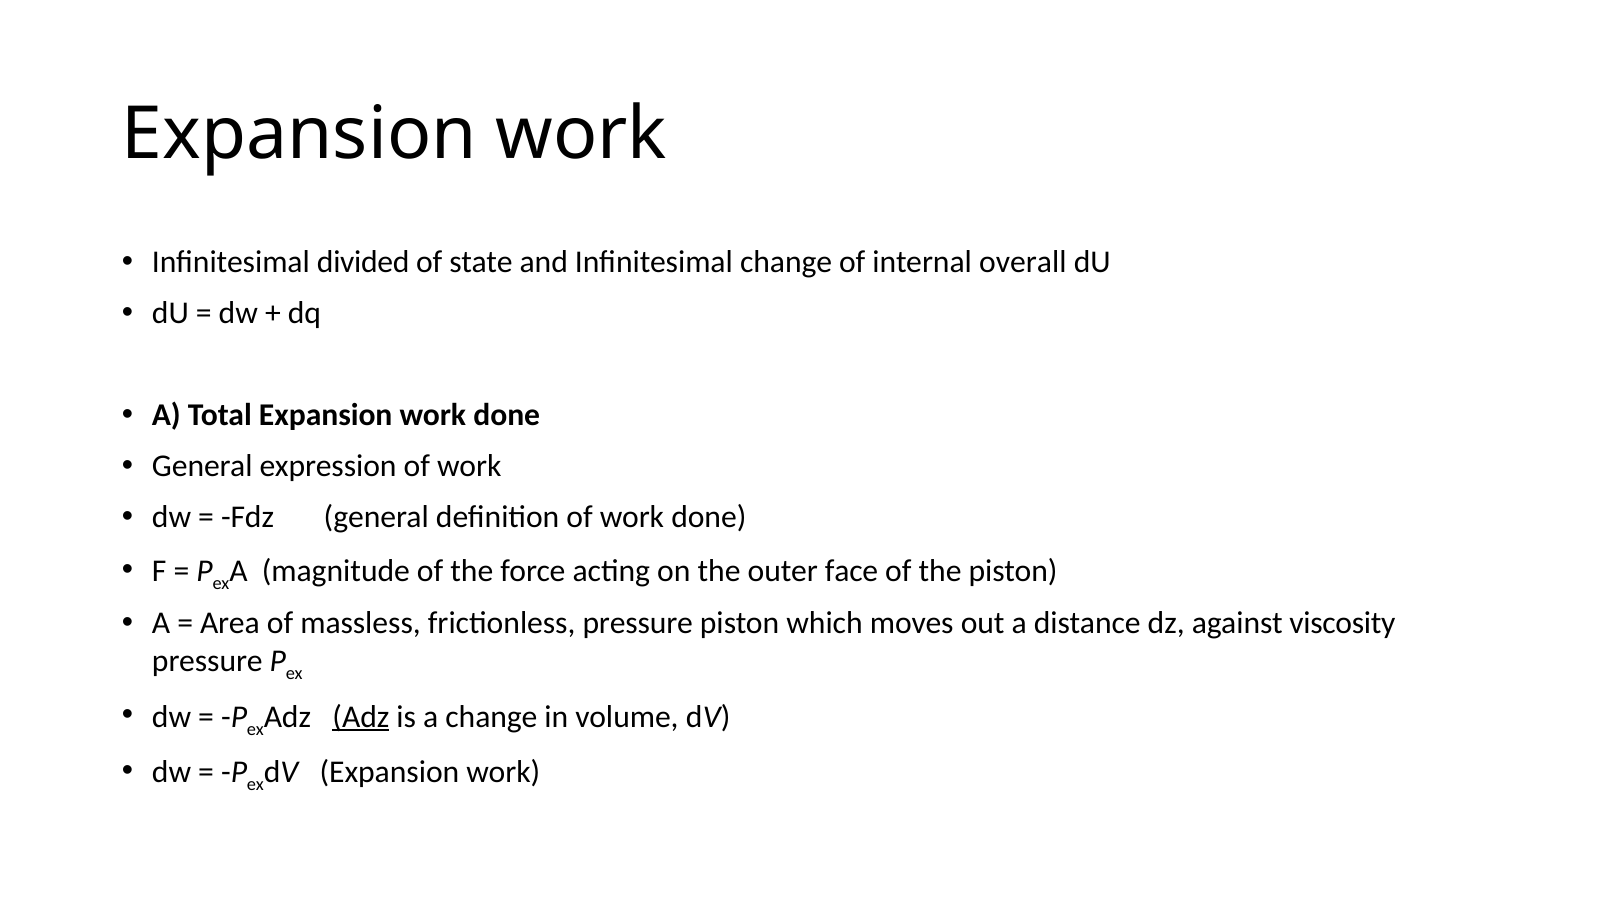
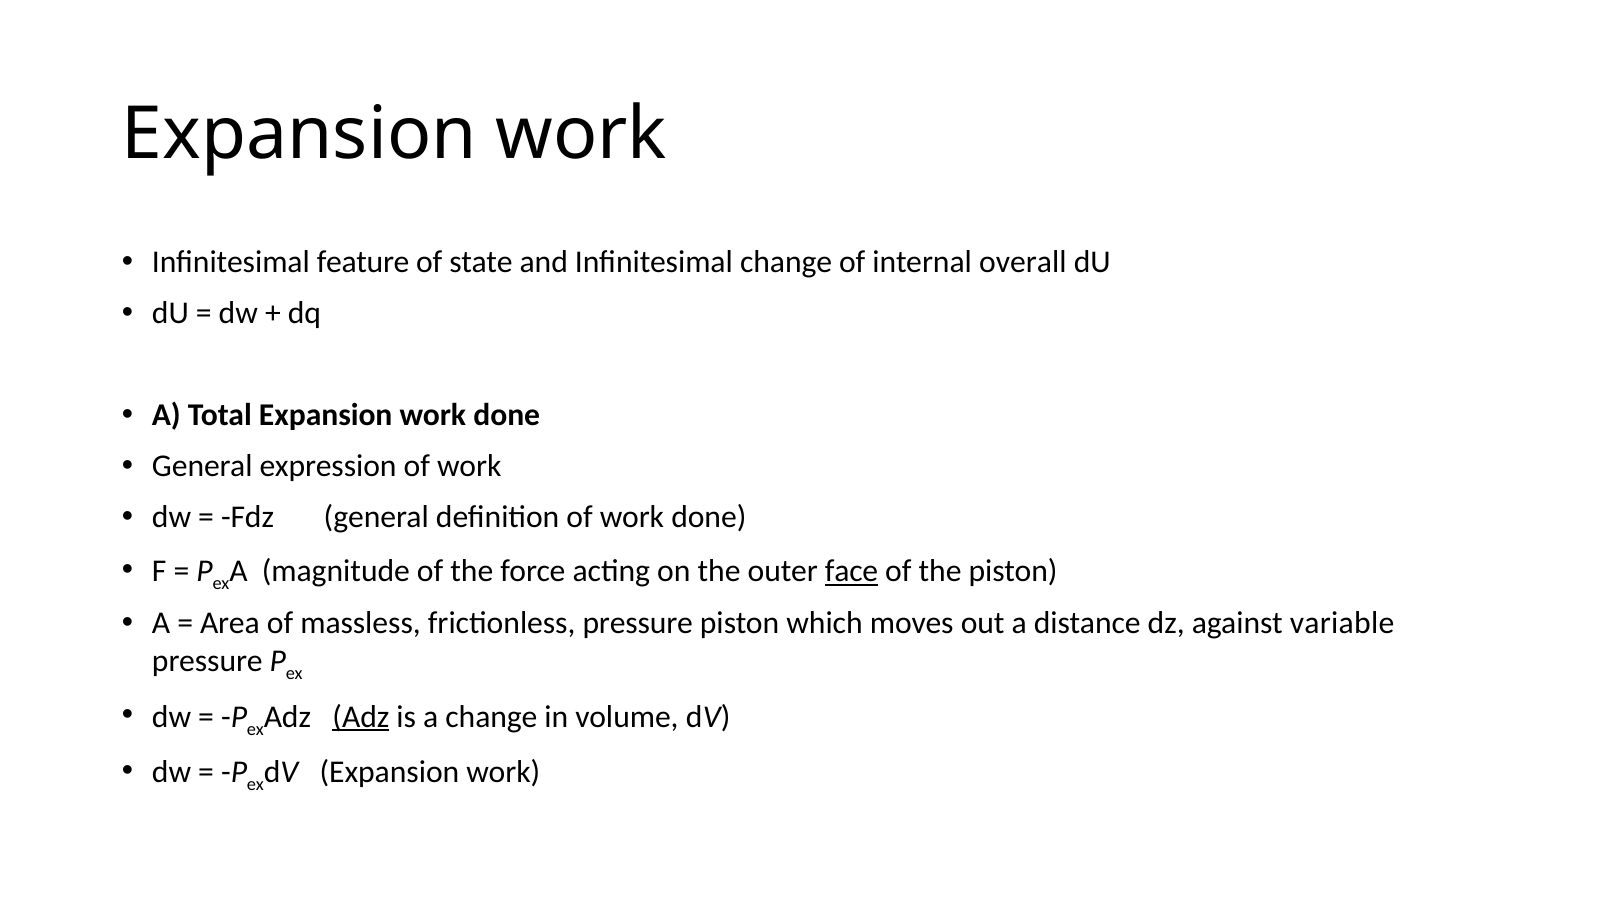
divided: divided -> feature
face underline: none -> present
viscosity: viscosity -> variable
